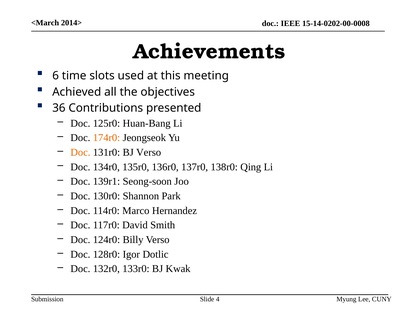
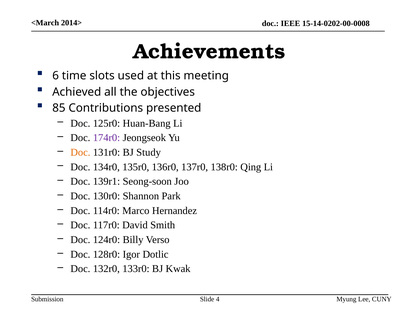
36: 36 -> 85
174r0 colour: orange -> purple
BJ Verso: Verso -> Study
